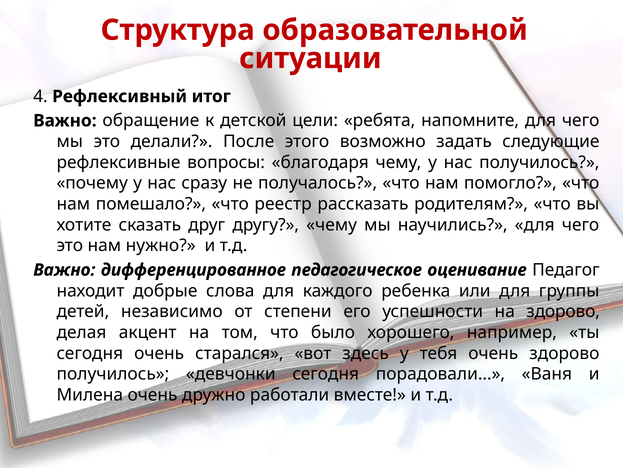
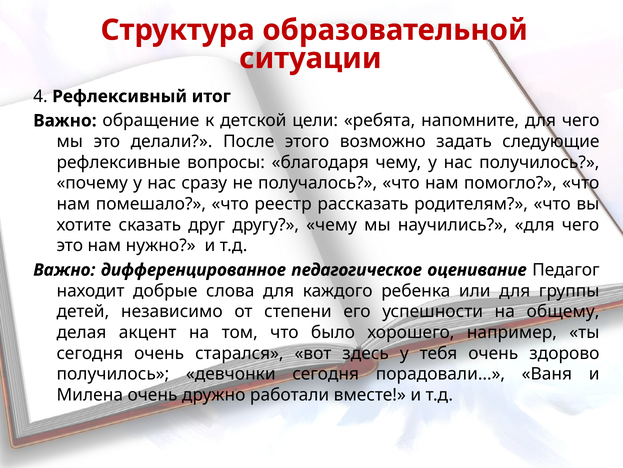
на здорово: здорово -> общему
